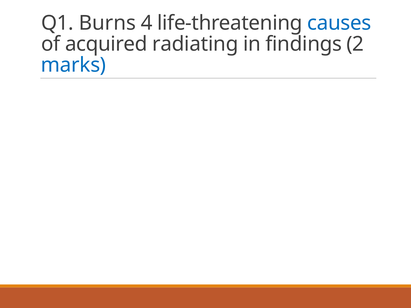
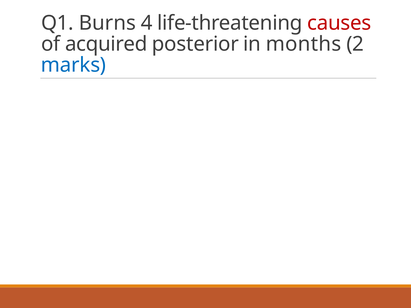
causes colour: blue -> red
radiating: radiating -> posterior
findings: findings -> months
